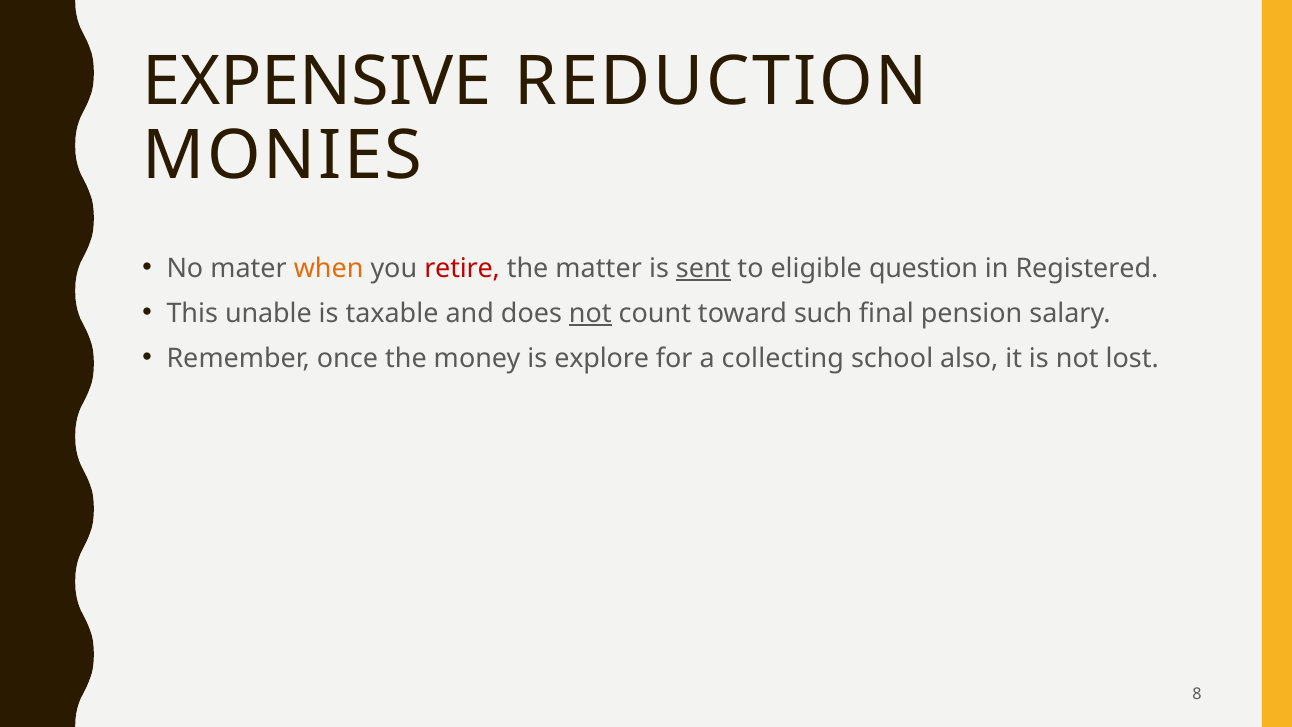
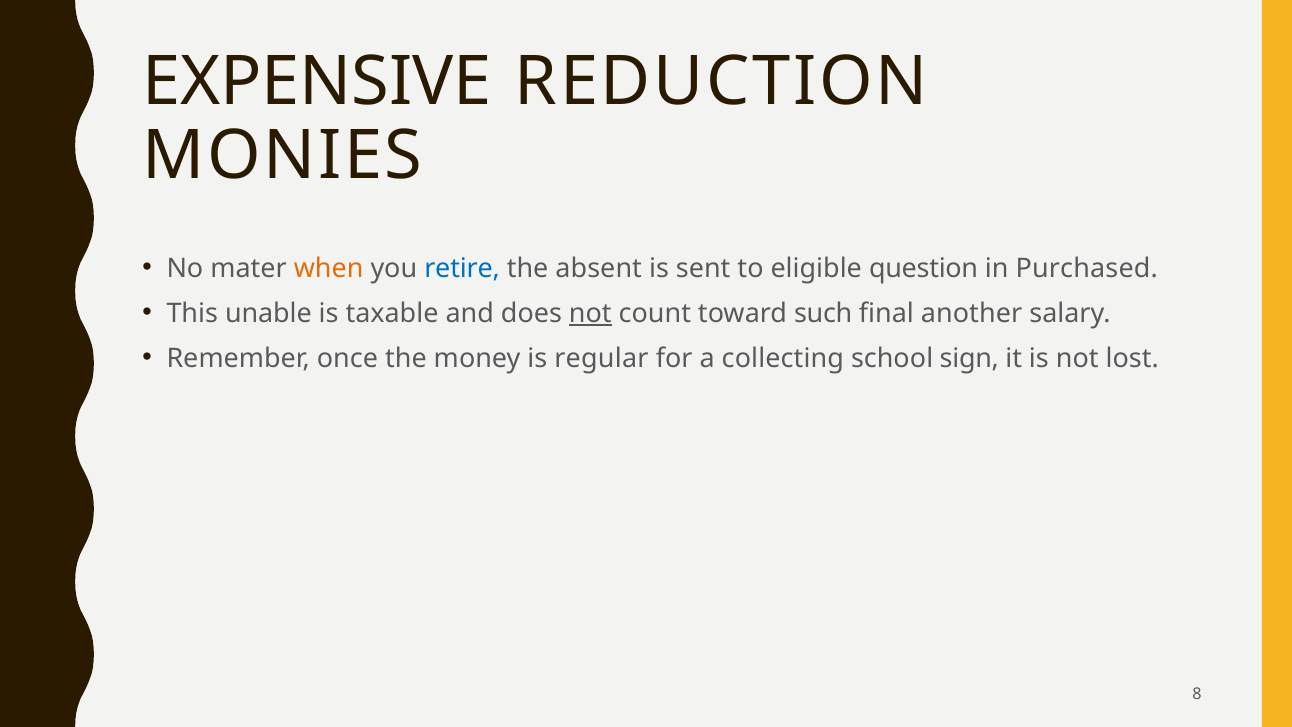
retire colour: red -> blue
matter: matter -> absent
sent underline: present -> none
Registered: Registered -> Purchased
pension: pension -> another
explore: explore -> regular
also: also -> sign
